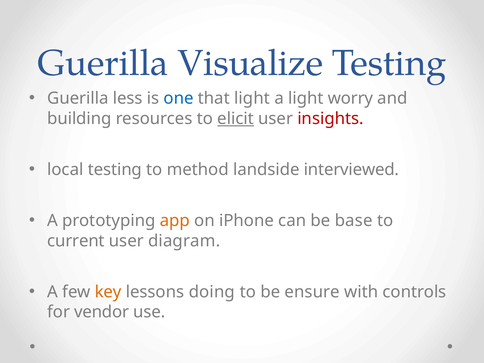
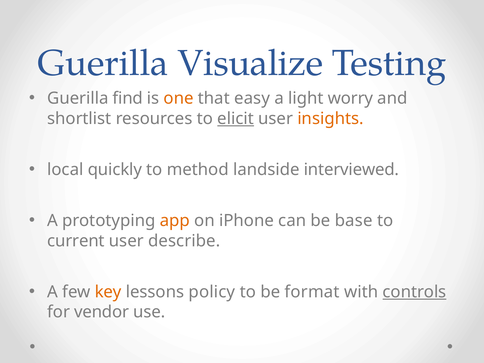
less: less -> find
one colour: blue -> orange
that light: light -> easy
building: building -> shortlist
insights colour: red -> orange
local testing: testing -> quickly
diagram: diagram -> describe
doing: doing -> policy
ensure: ensure -> format
controls underline: none -> present
